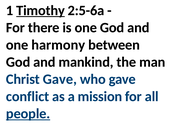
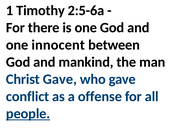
Timothy underline: present -> none
harmony: harmony -> innocent
mission: mission -> offense
